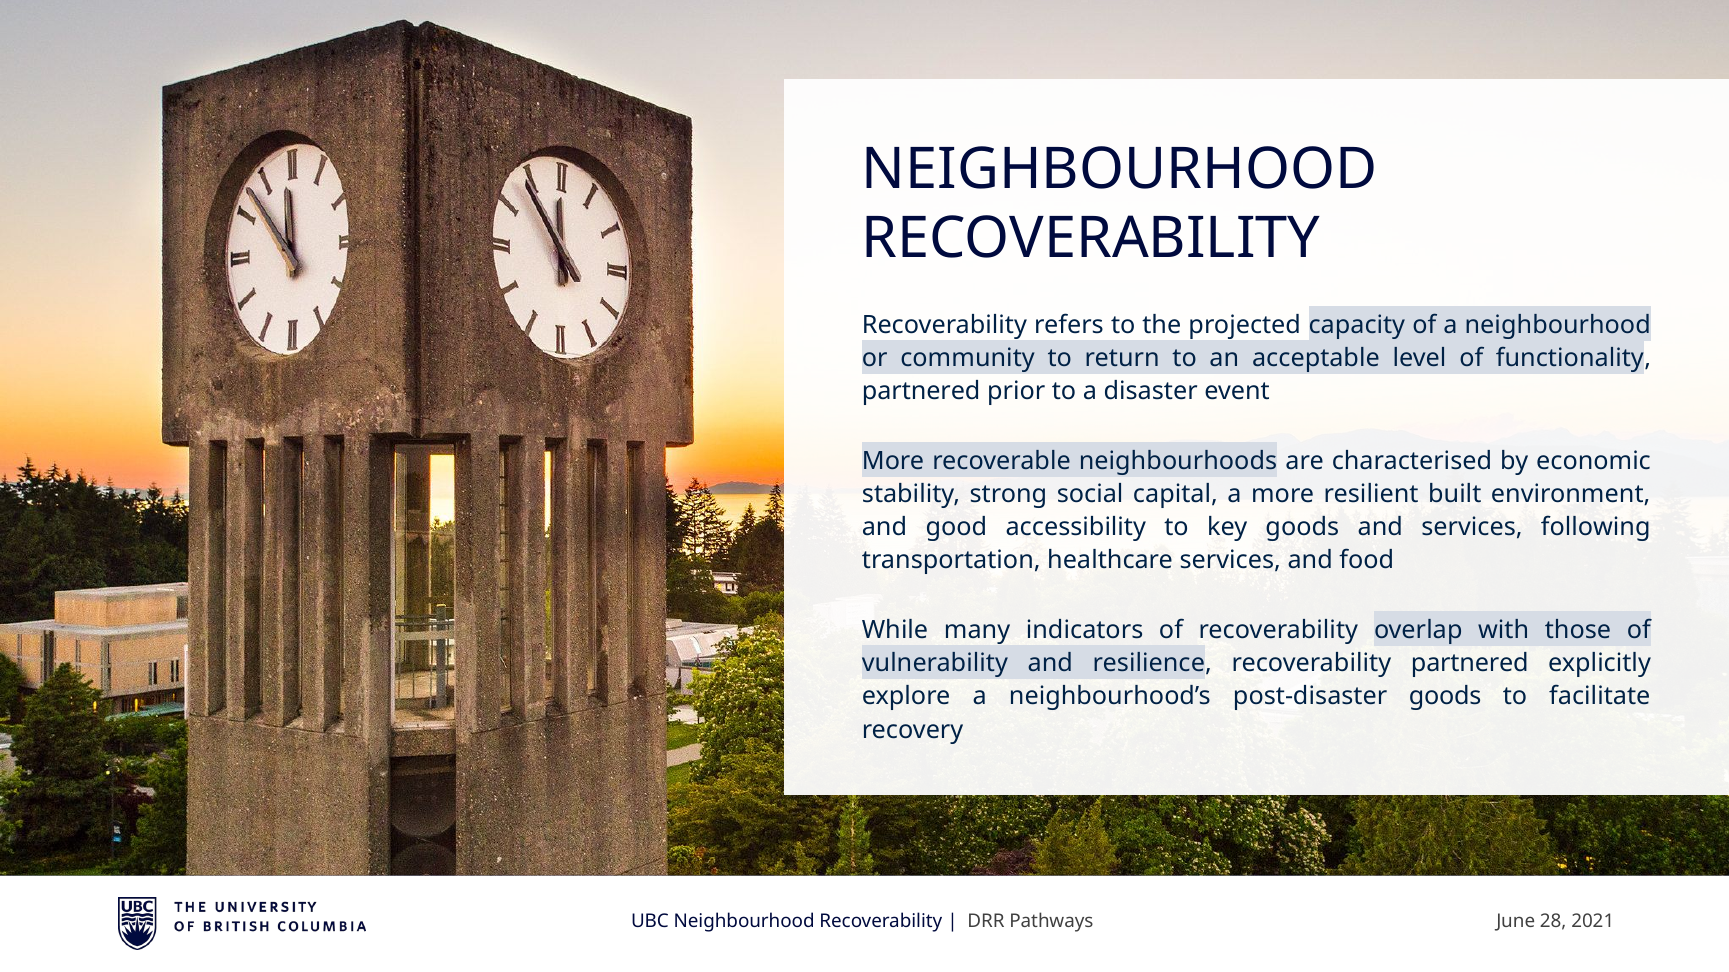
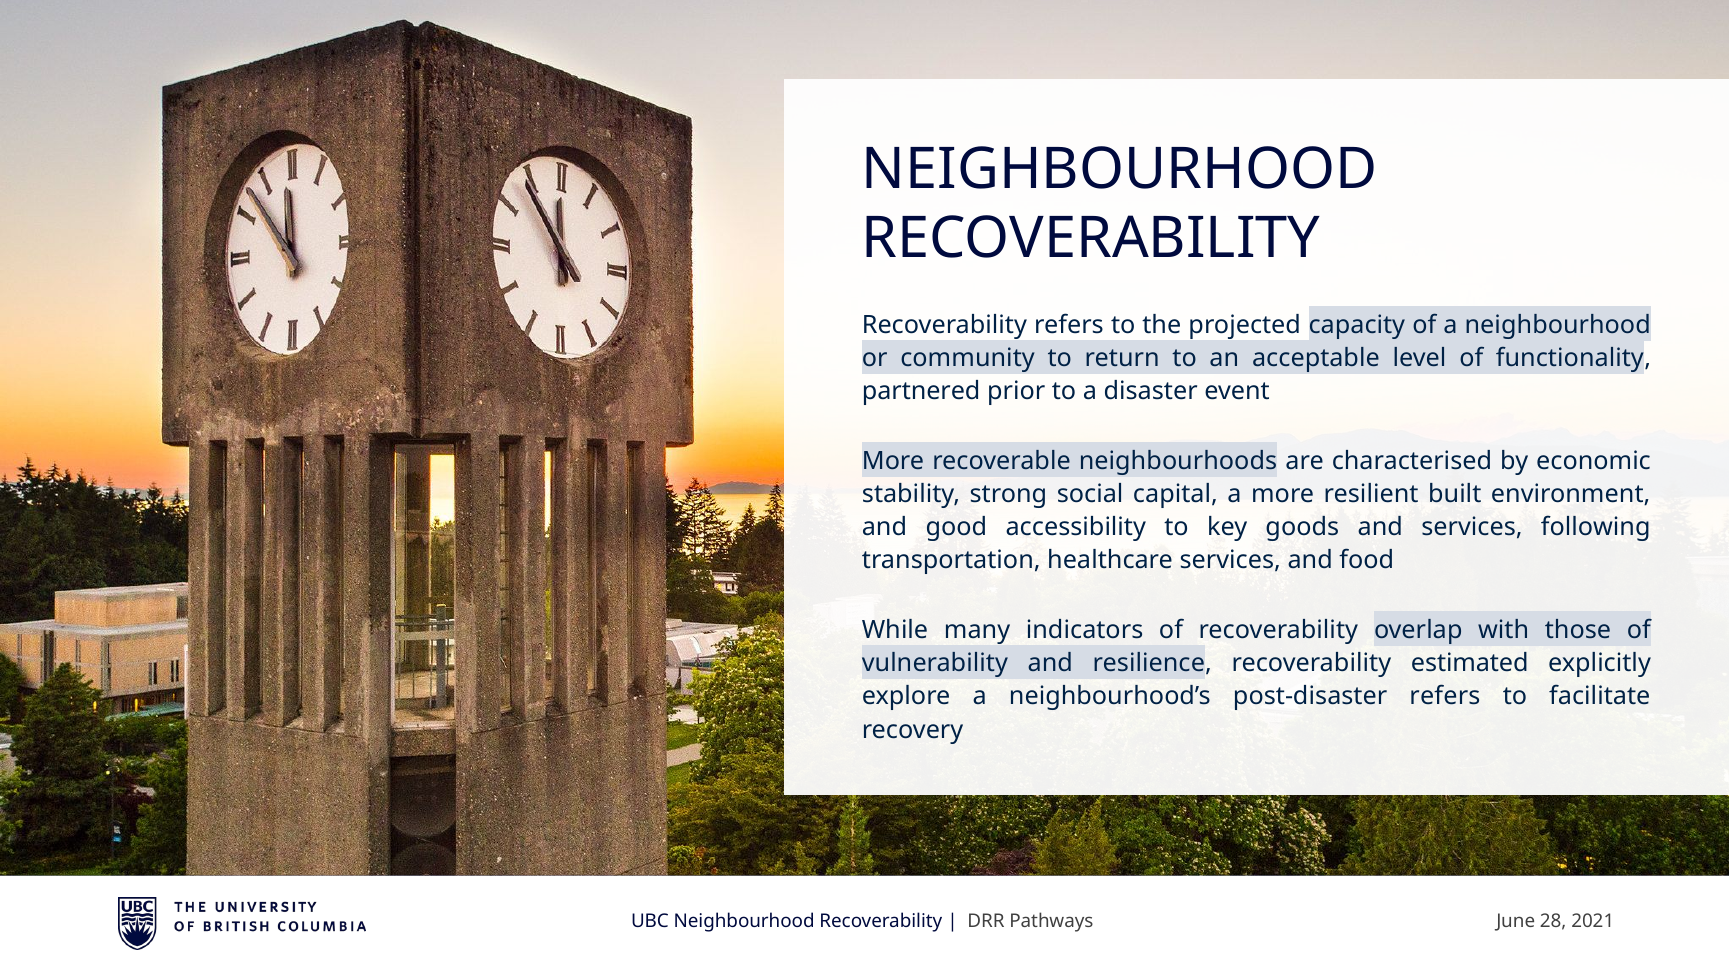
recoverability partnered: partnered -> estimated
post-disaster goods: goods -> refers
